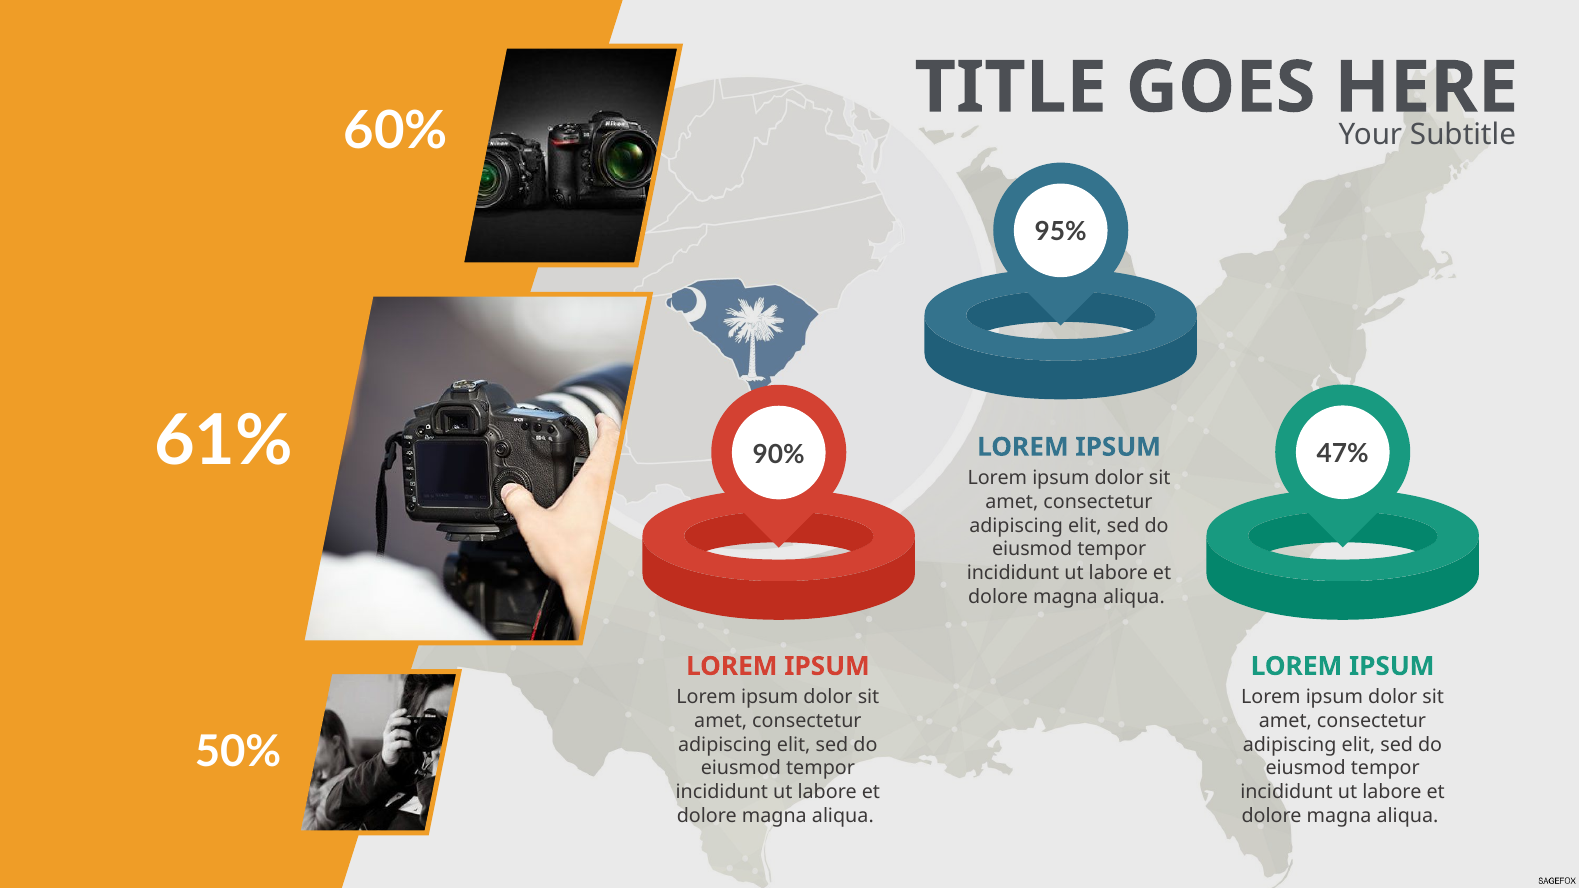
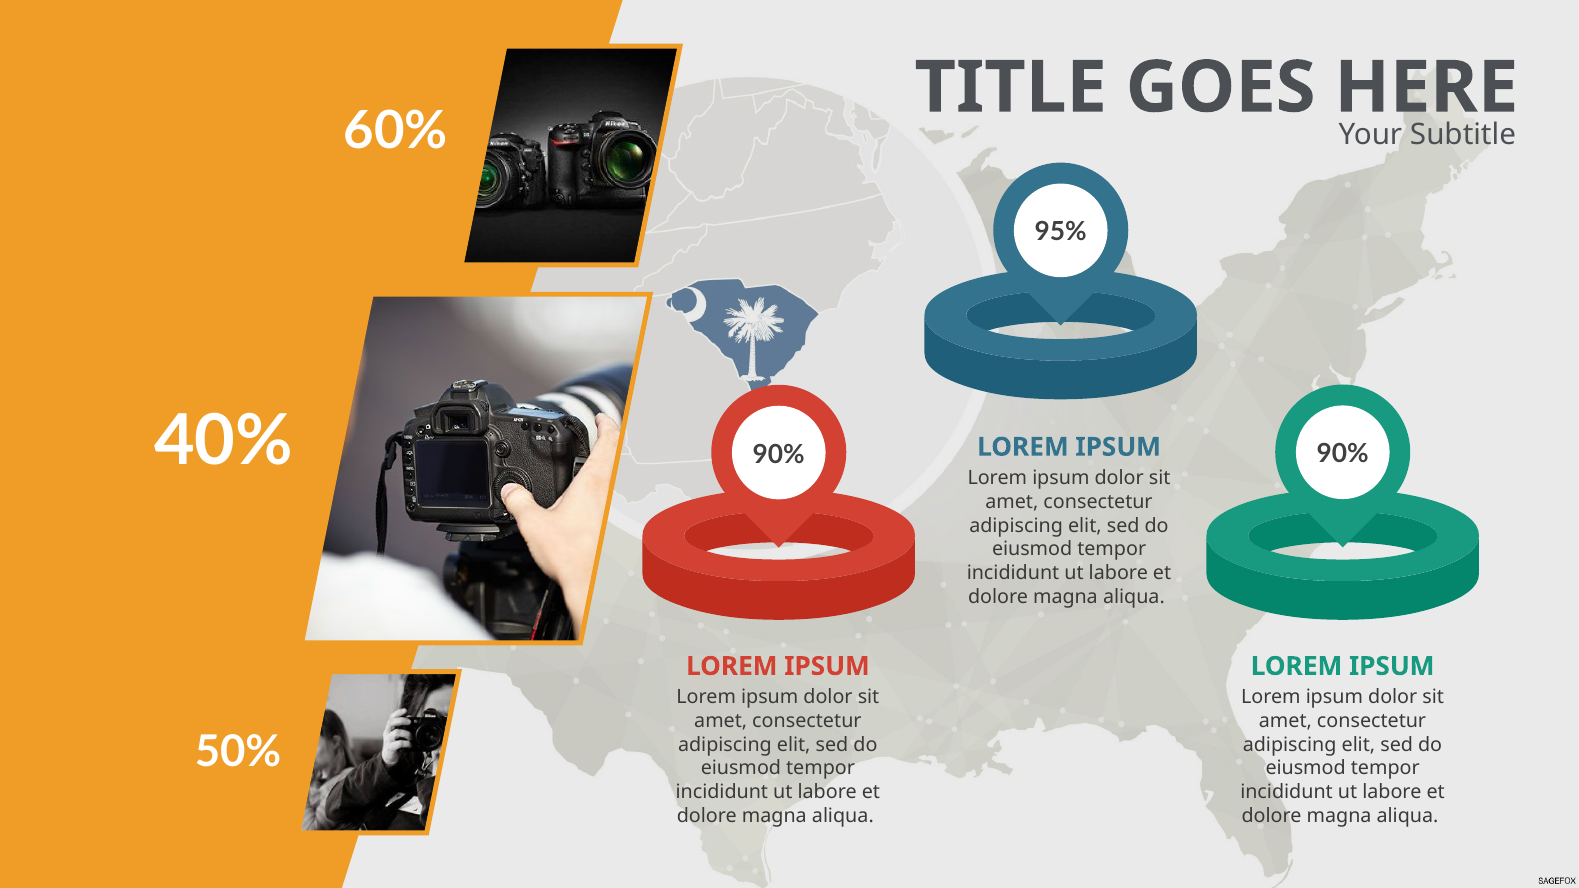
61%: 61% -> 40%
47% at (1343, 454): 47% -> 90%
